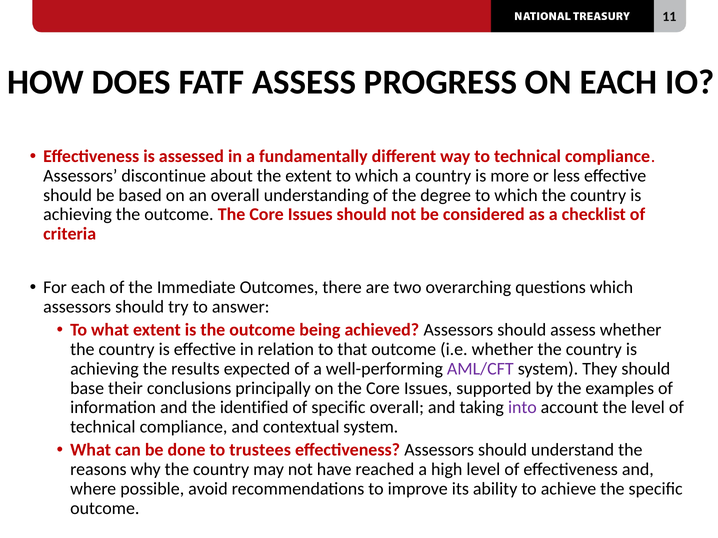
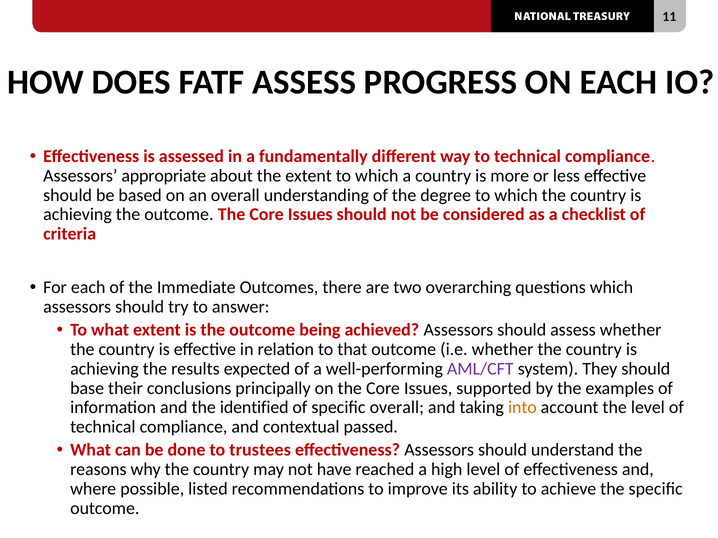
discontinue: discontinue -> appropriate
into colour: purple -> orange
contextual system: system -> passed
avoid: avoid -> listed
